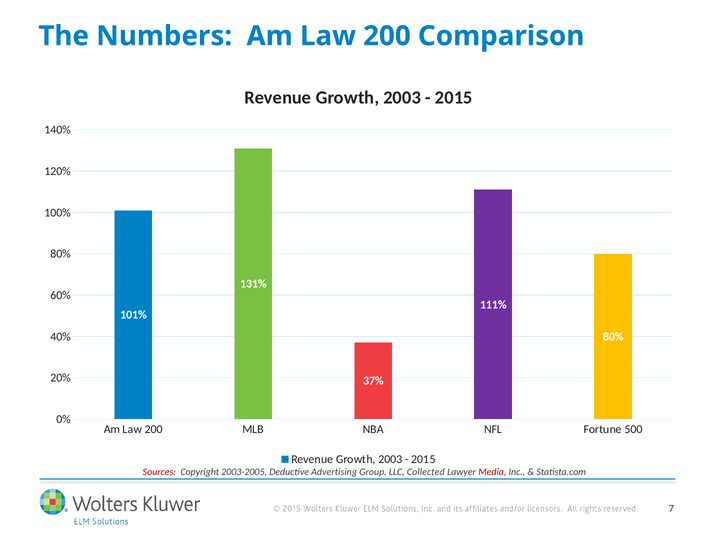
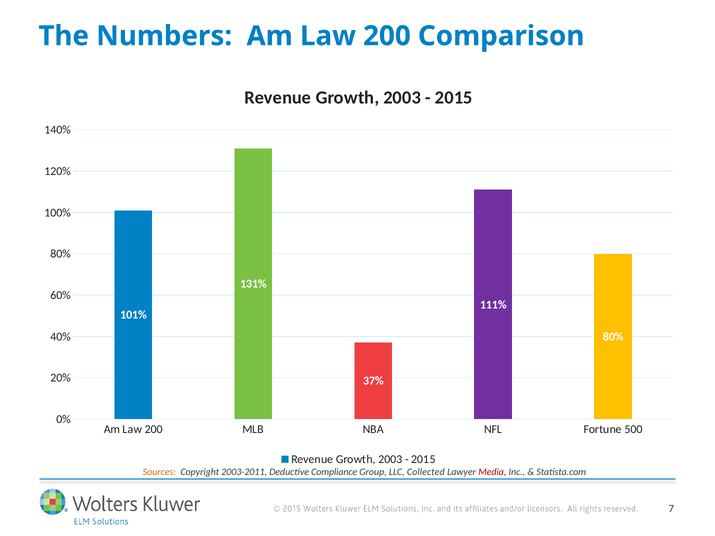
Sources colour: red -> orange
2003-2005: 2003-2005 -> 2003-2011
Advertising: Advertising -> Compliance
